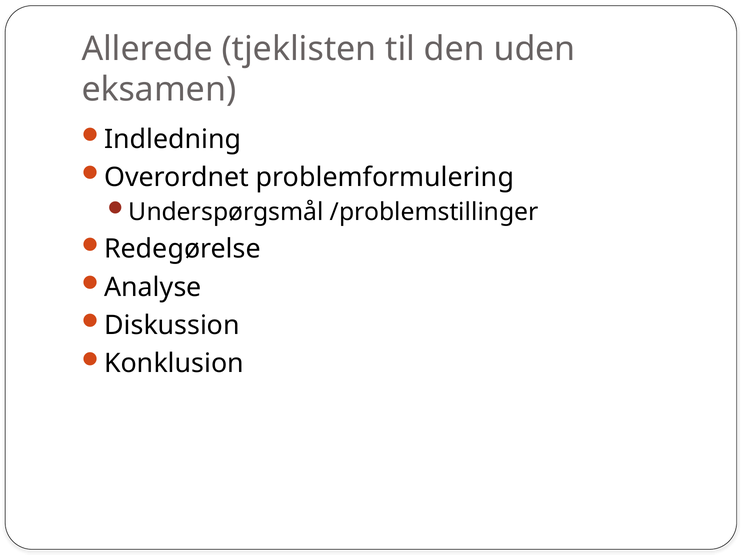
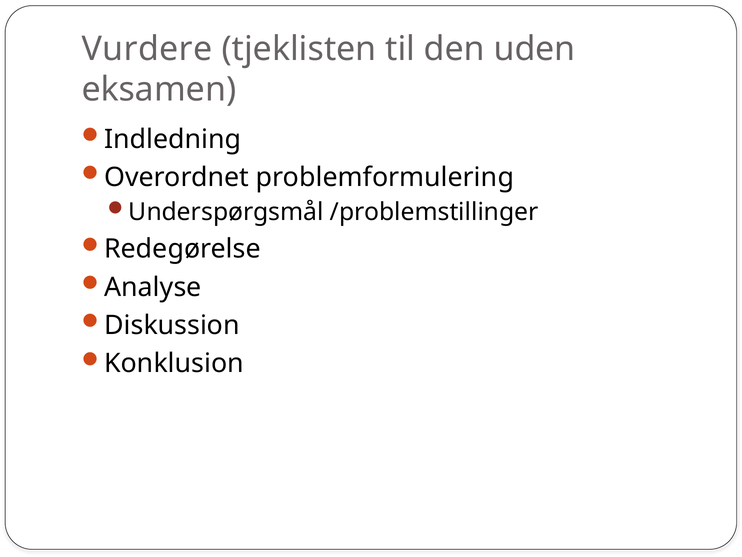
Allerede: Allerede -> Vurdere
